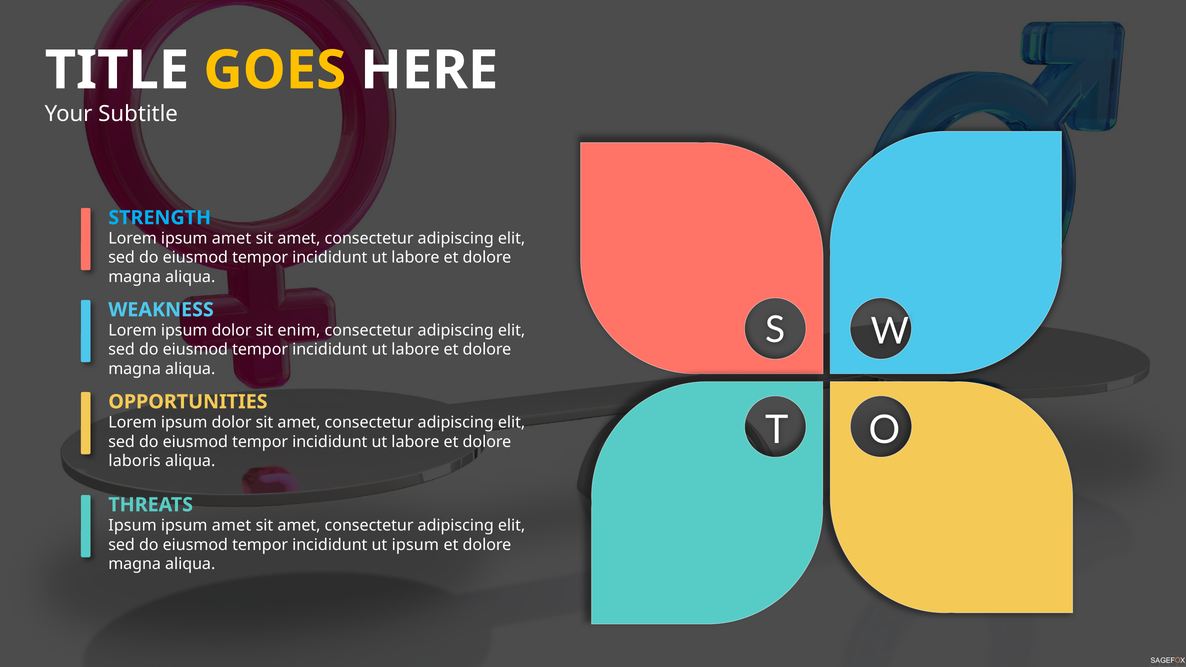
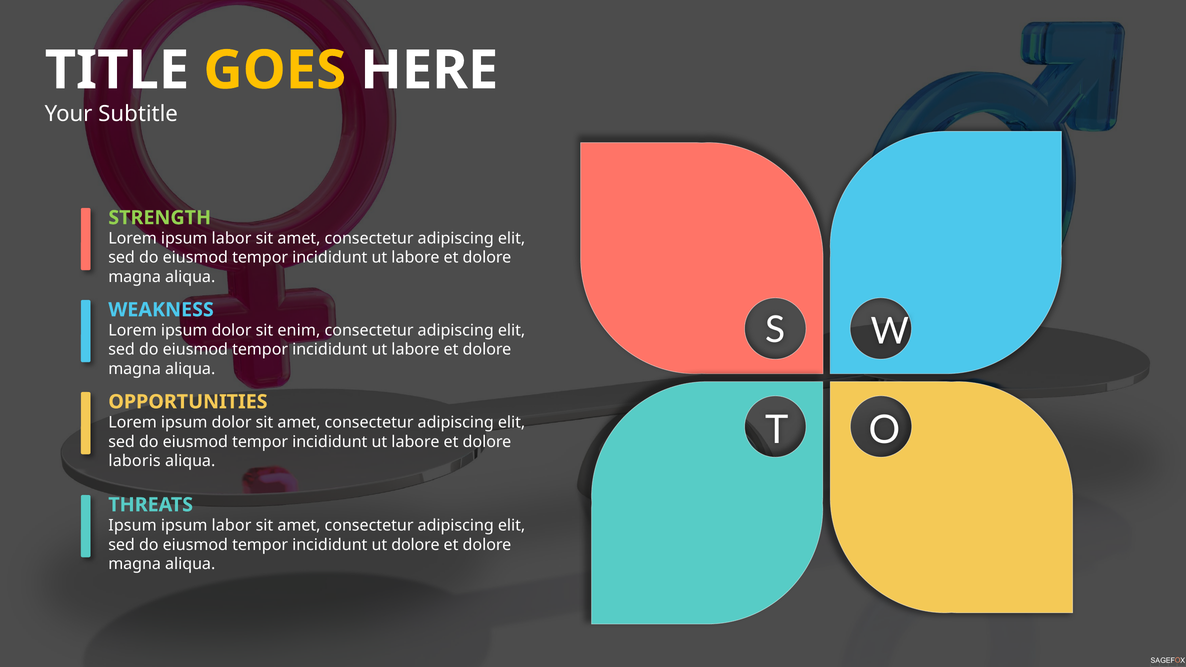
STRENGTH colour: light blue -> light green
Lorem ipsum amet: amet -> labor
amet at (231, 526): amet -> labor
ut ipsum: ipsum -> dolore
